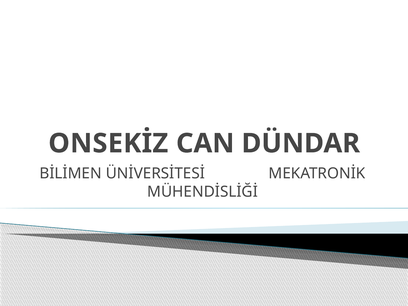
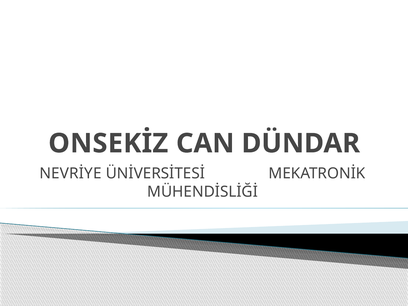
BİLİMEN: BİLİMEN -> NEVRİYE
